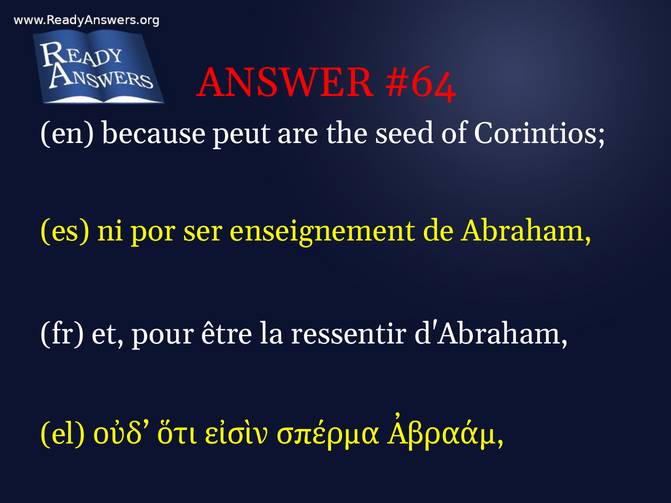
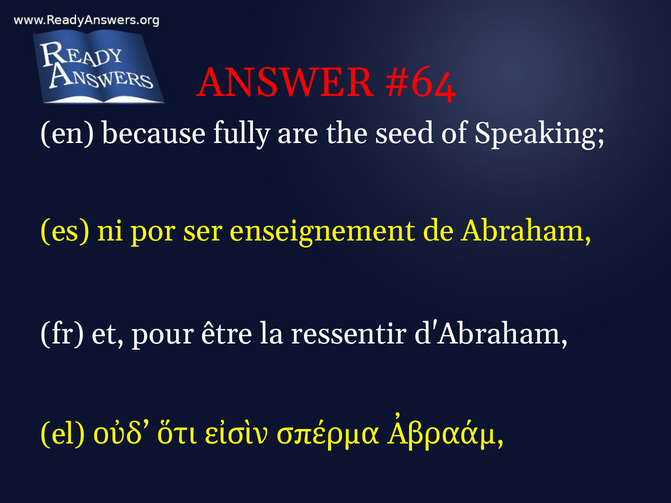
peut: peut -> fully
Corintios: Corintios -> Speaking
